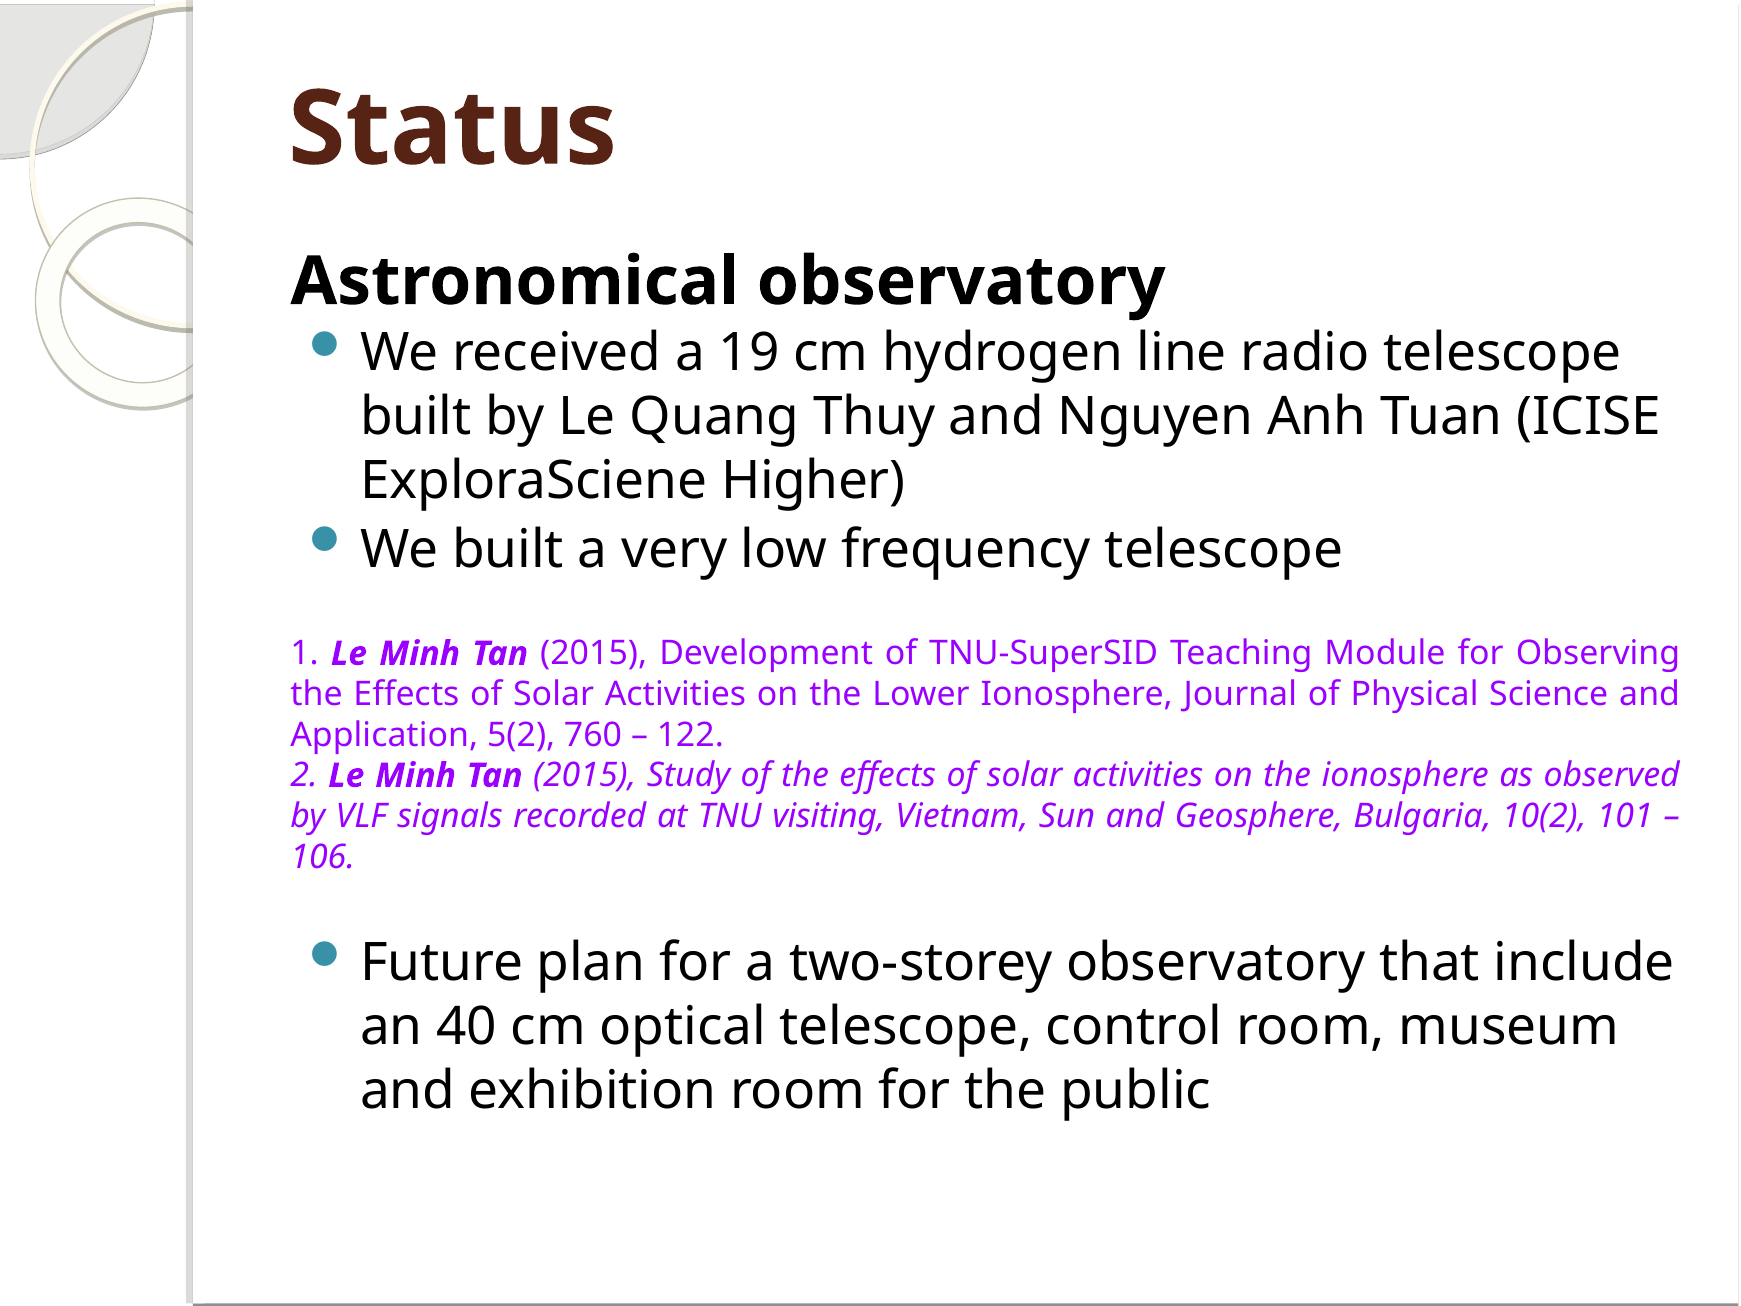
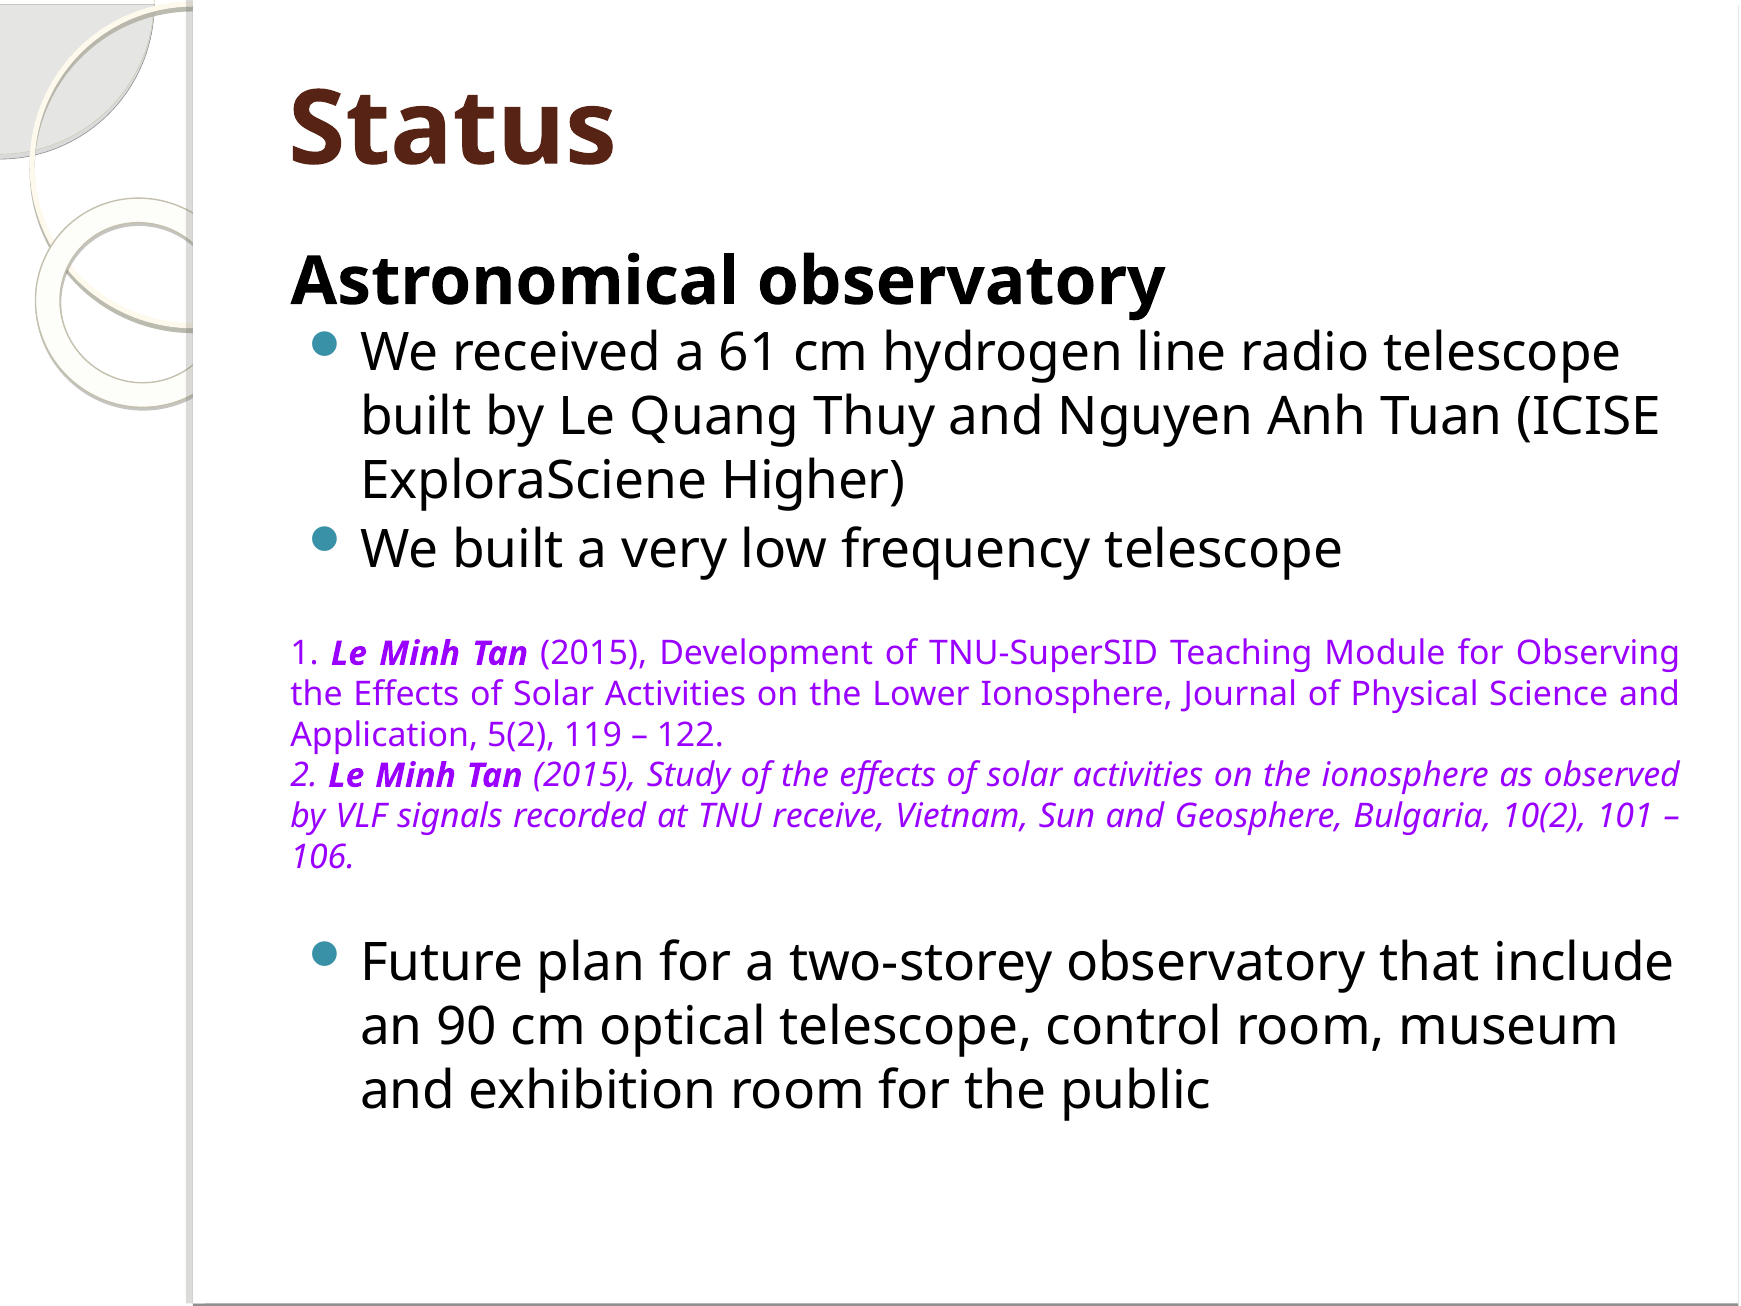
19: 19 -> 61
760: 760 -> 119
visiting: visiting -> receive
40: 40 -> 90
